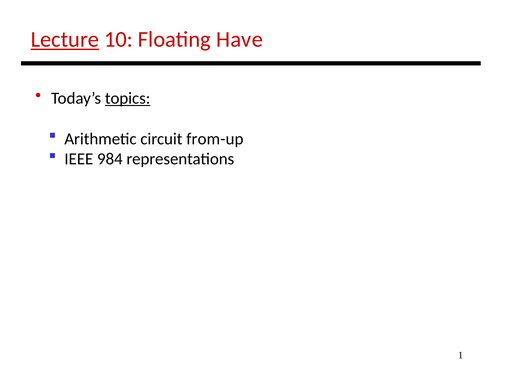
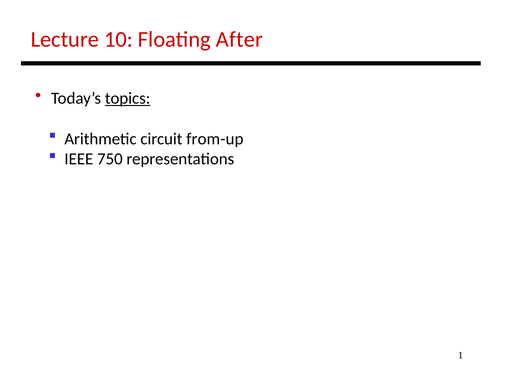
Lecture underline: present -> none
Have: Have -> After
984: 984 -> 750
